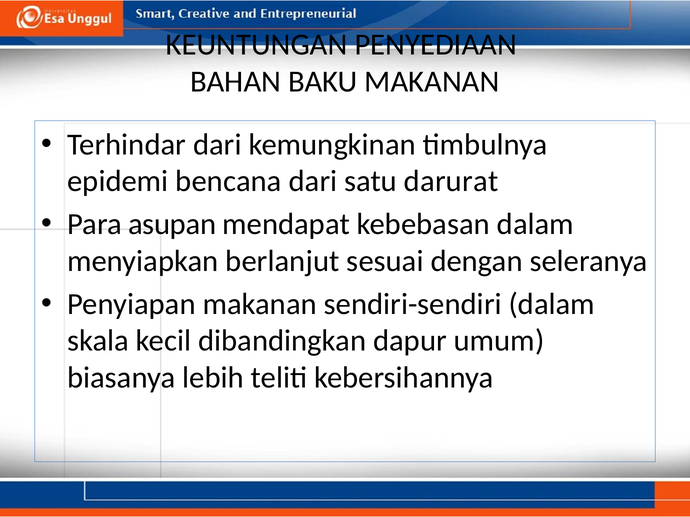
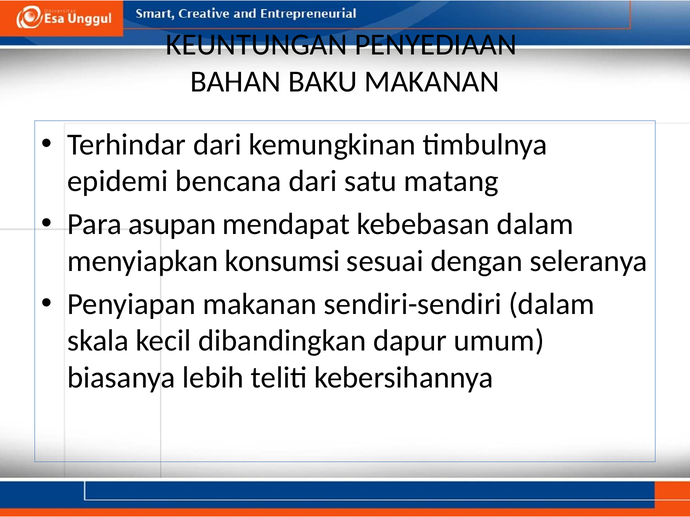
darurat: darurat -> matang
berlanjut: berlanjut -> konsumsi
